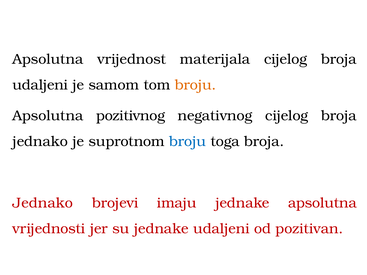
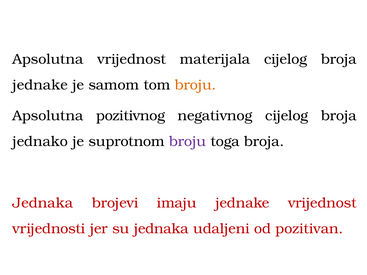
udaljeni at (40, 85): udaljeni -> jednake
broju at (188, 141) colour: blue -> purple
Jednako at (43, 203): Jednako -> Jednaka
jednake apsolutna: apsolutna -> vrijednost
su jednake: jednake -> jednaka
